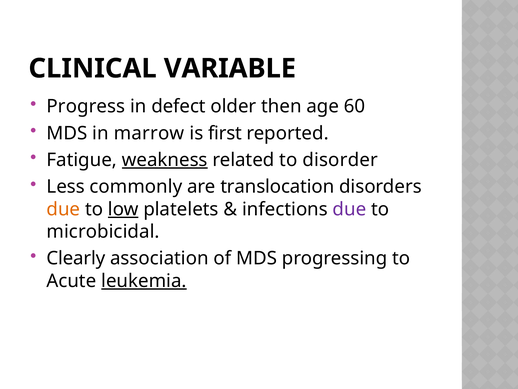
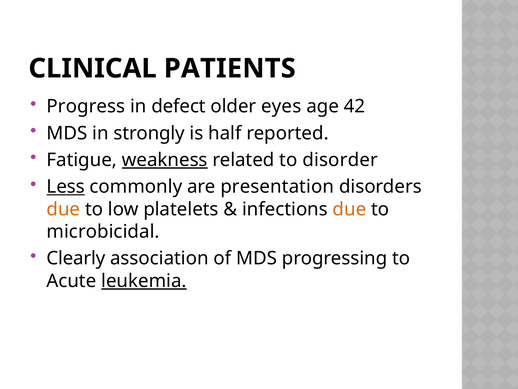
VARIABLE: VARIABLE -> PATIENTS
then: then -> eyes
60: 60 -> 42
marrow: marrow -> strongly
first: first -> half
Less underline: none -> present
translocation: translocation -> presentation
low underline: present -> none
due at (349, 209) colour: purple -> orange
